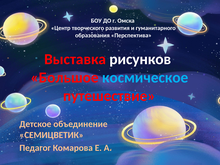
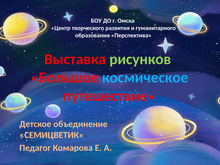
рисунков colour: white -> light green
